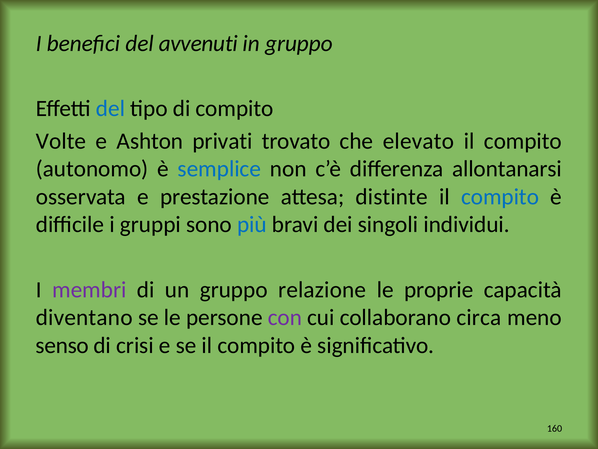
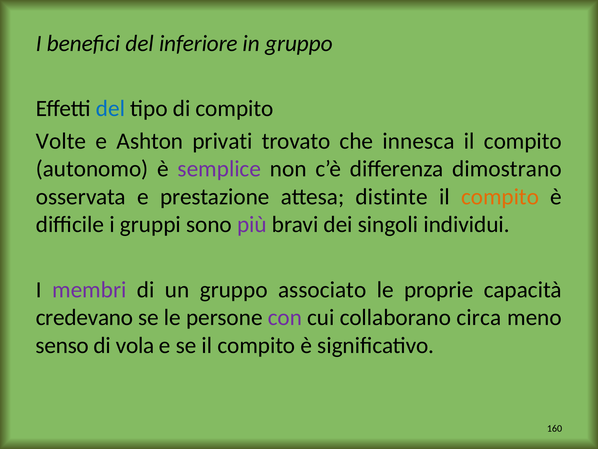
avvenuti: avvenuti -> inferiore
elevato: elevato -> innesca
semplice colour: blue -> purple
allontanarsi: allontanarsi -> dimostrano
compito at (500, 197) colour: blue -> orange
più colour: blue -> purple
relazione: relazione -> associato
diventano: diventano -> credevano
crisi: crisi -> vola
